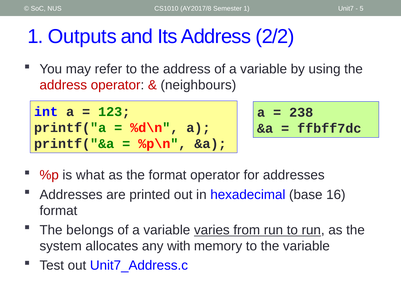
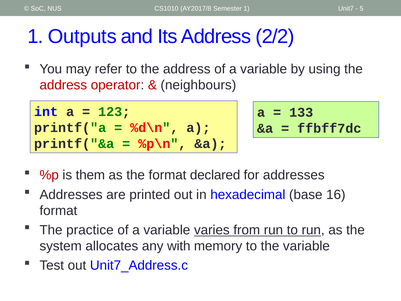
238: 238 -> 133
what: what -> them
format operator: operator -> declared
belongs: belongs -> practice
